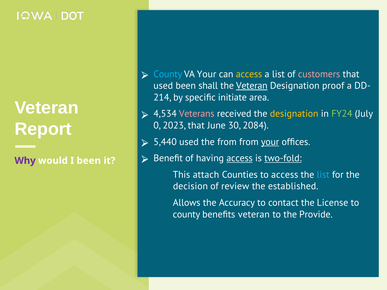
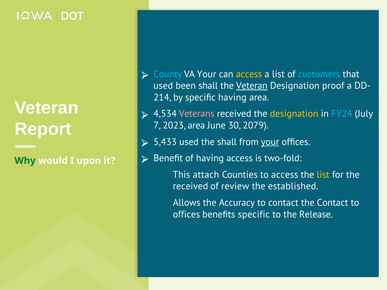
customers colour: pink -> light blue
specific initiate: initiate -> having
FY24 colour: light green -> light blue
0: 0 -> 7
2023 that: that -> area
2084: 2084 -> 2079
5,440: 5,440 -> 5,433
the from: from -> shall
access at (240, 158) underline: present -> none
two-fold underline: present -> none
Why colour: purple -> green
I been: been -> upon
list at (323, 175) colour: light blue -> yellow
decision at (190, 186): decision -> received
the License: License -> Contact
county at (186, 215): county -> offices
benefits veteran: veteran -> specific
Provide: Provide -> Release
